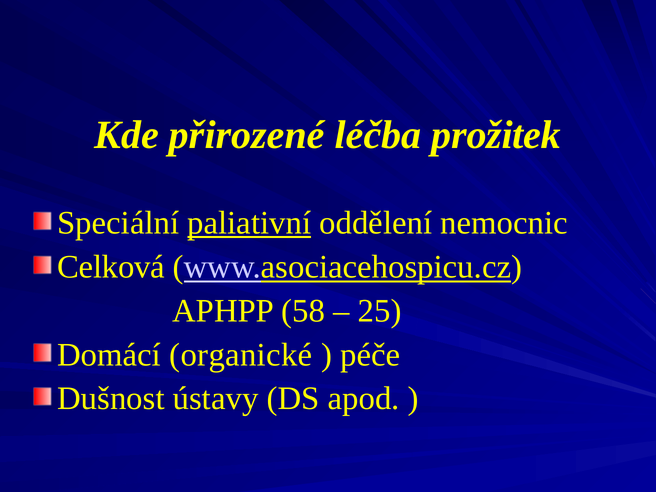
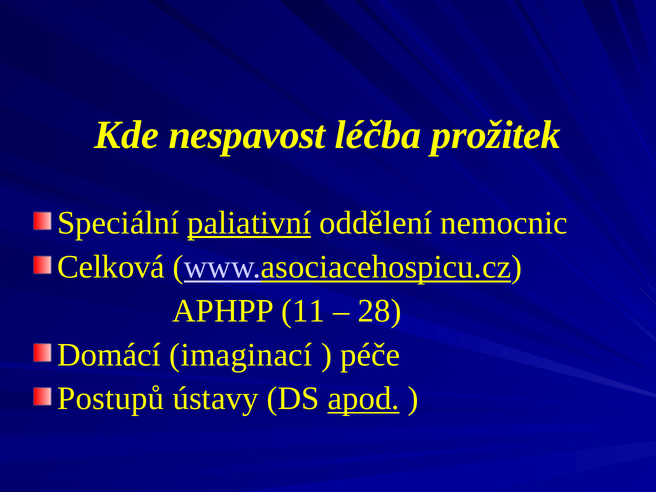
přirozené: přirozené -> nespavost
58: 58 -> 11
25: 25 -> 28
organické: organické -> imaginací
Dušnost: Dušnost -> Postupů
apod underline: none -> present
